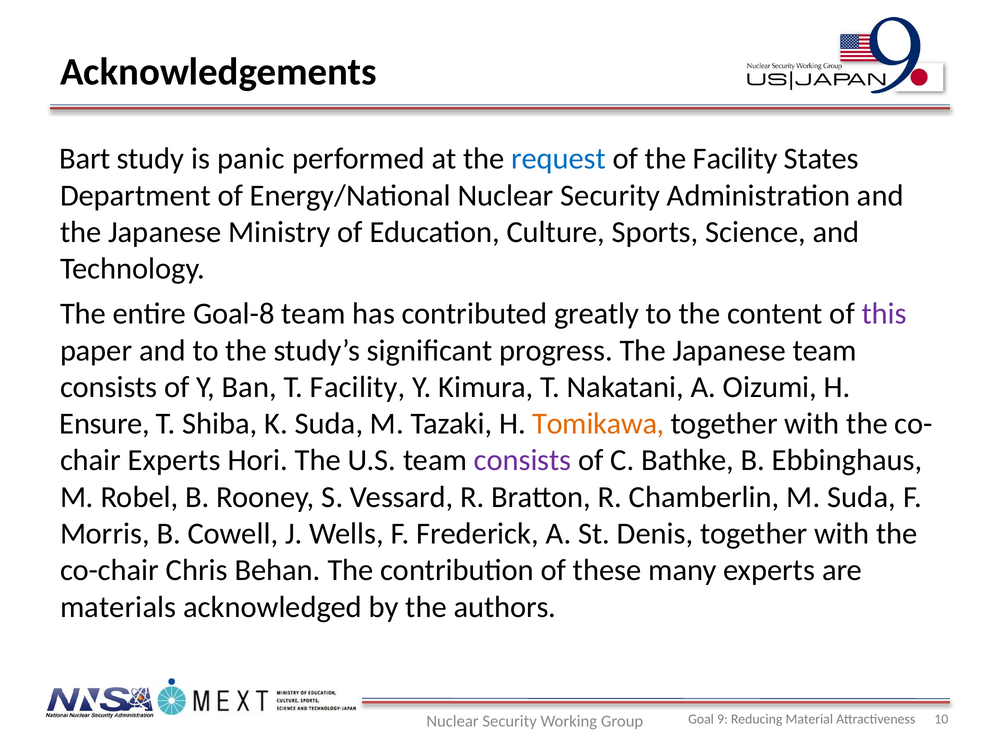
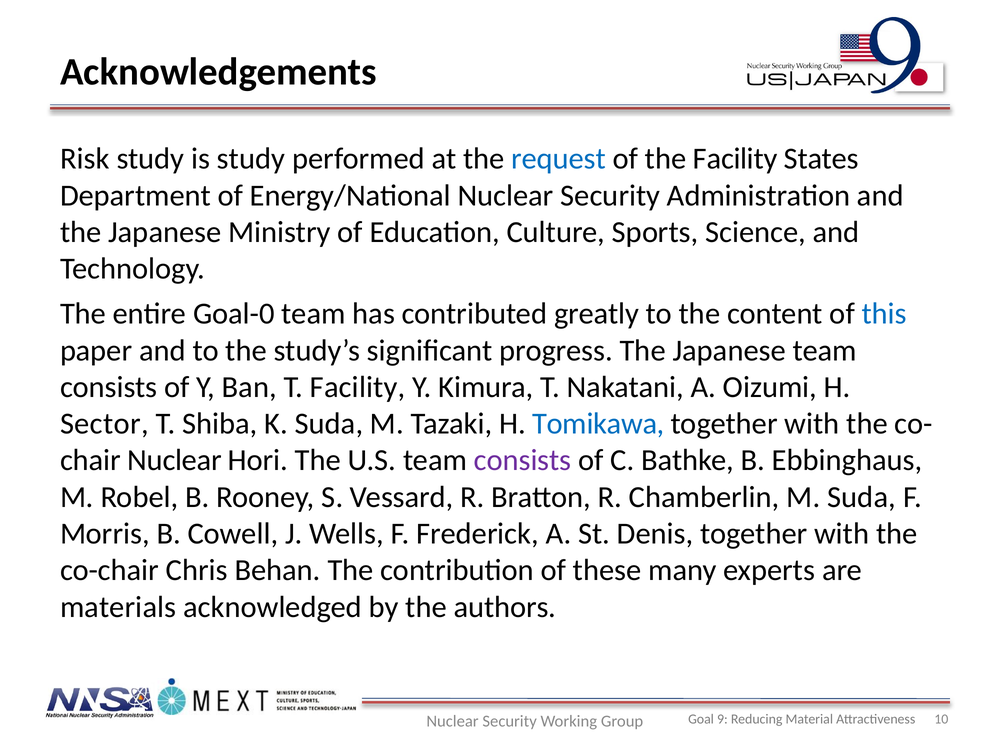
Bart: Bart -> Risk
is panic: panic -> study
Goal-8: Goal-8 -> Goal-0
this colour: purple -> blue
Ensure: Ensure -> Sector
Tomikawa colour: orange -> blue
Experts at (174, 460): Experts -> Nuclear
